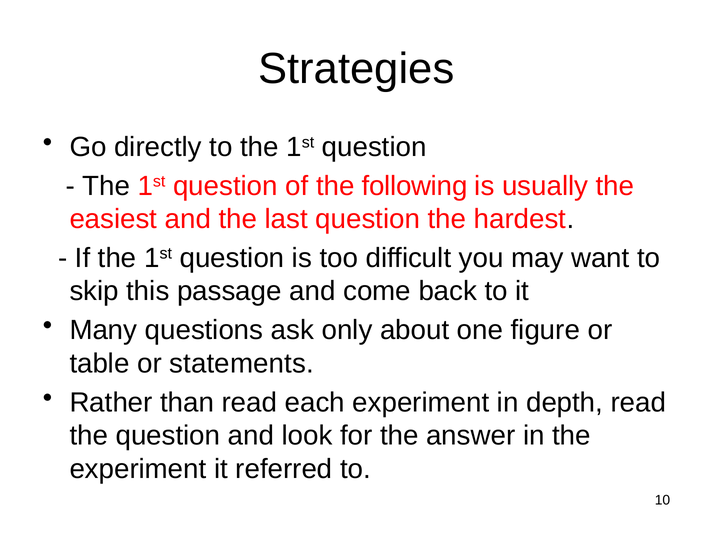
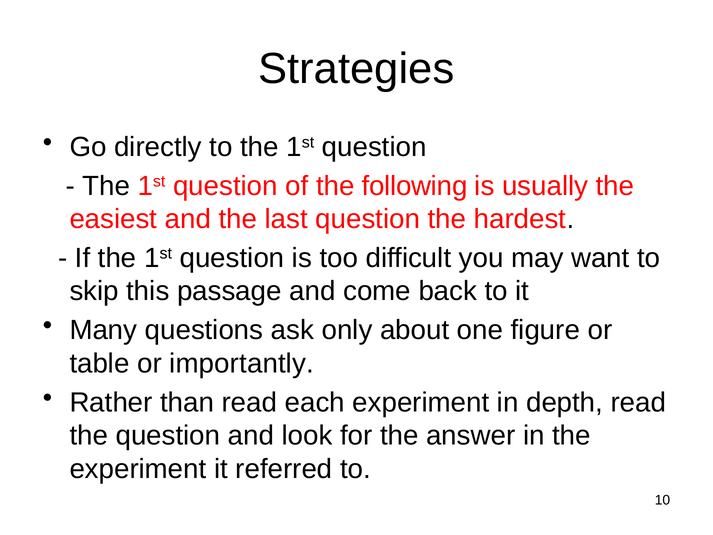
statements: statements -> importantly
